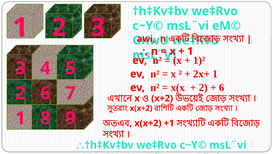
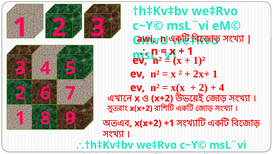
6 at (222, 87): 6 -> 4
